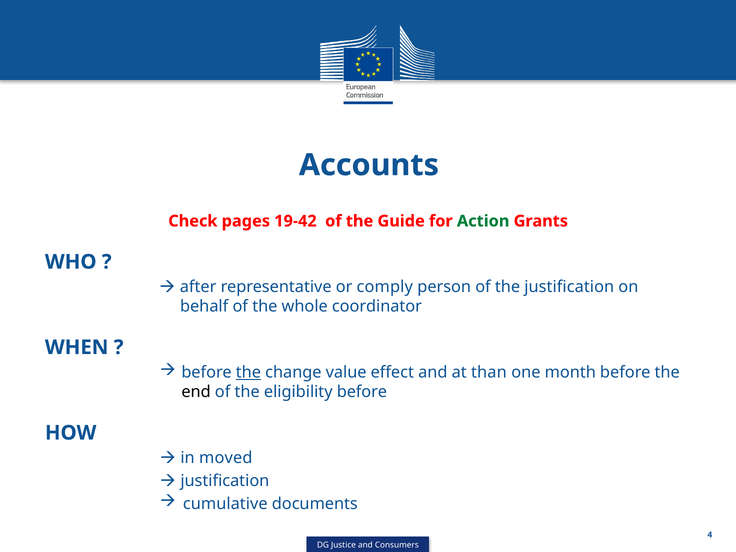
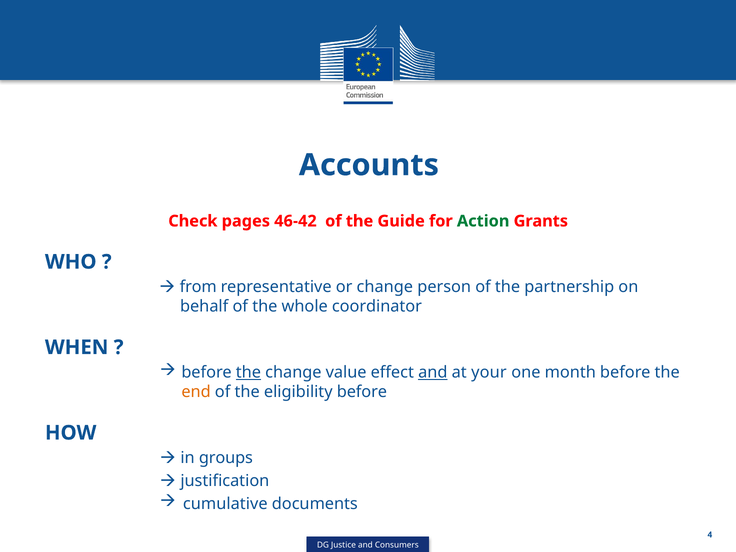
19-42: 19-42 -> 46-42
after: after -> from
or comply: comply -> change
the justification: justification -> partnership
and at (433, 372) underline: none -> present
than: than -> your
end colour: black -> orange
moved: moved -> groups
